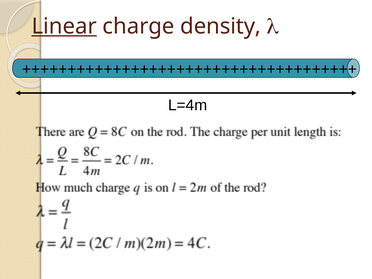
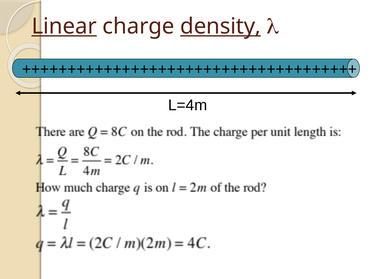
density underline: none -> present
